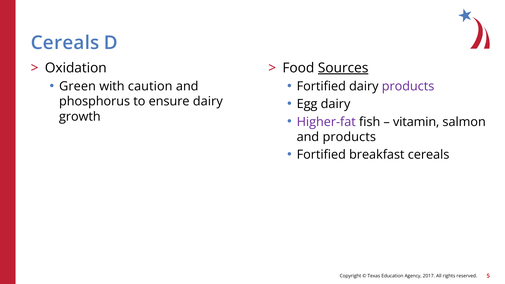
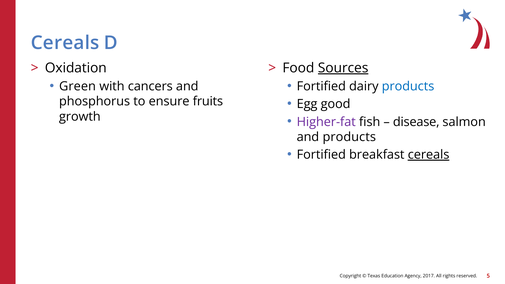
caution: caution -> cancers
products at (408, 86) colour: purple -> blue
ensure dairy: dairy -> fruits
Egg dairy: dairy -> good
vitamin: vitamin -> disease
cereals at (429, 155) underline: none -> present
